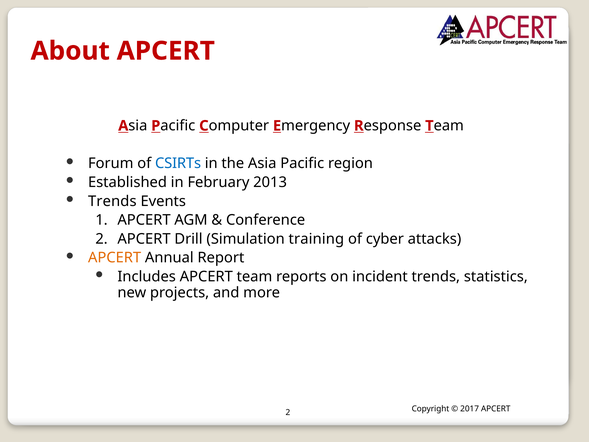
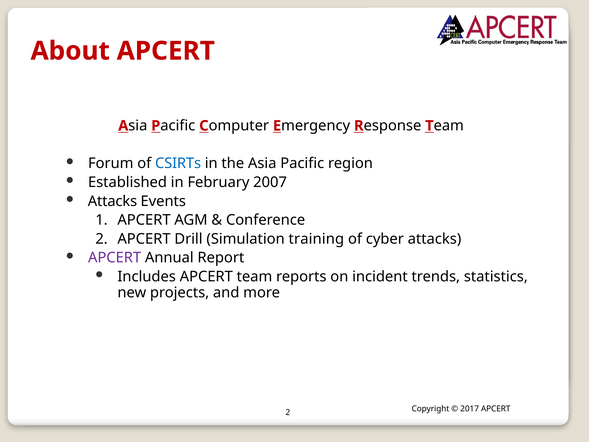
2013: 2013 -> 2007
Trends at (112, 201): Trends -> Attacks
APCERT at (115, 258) colour: orange -> purple
